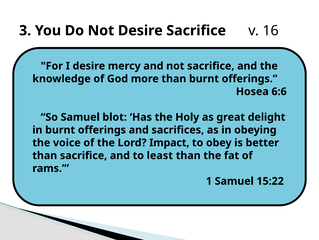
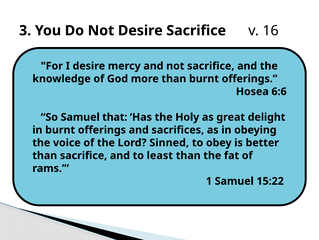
blot: blot -> that
Impact: Impact -> Sinned
